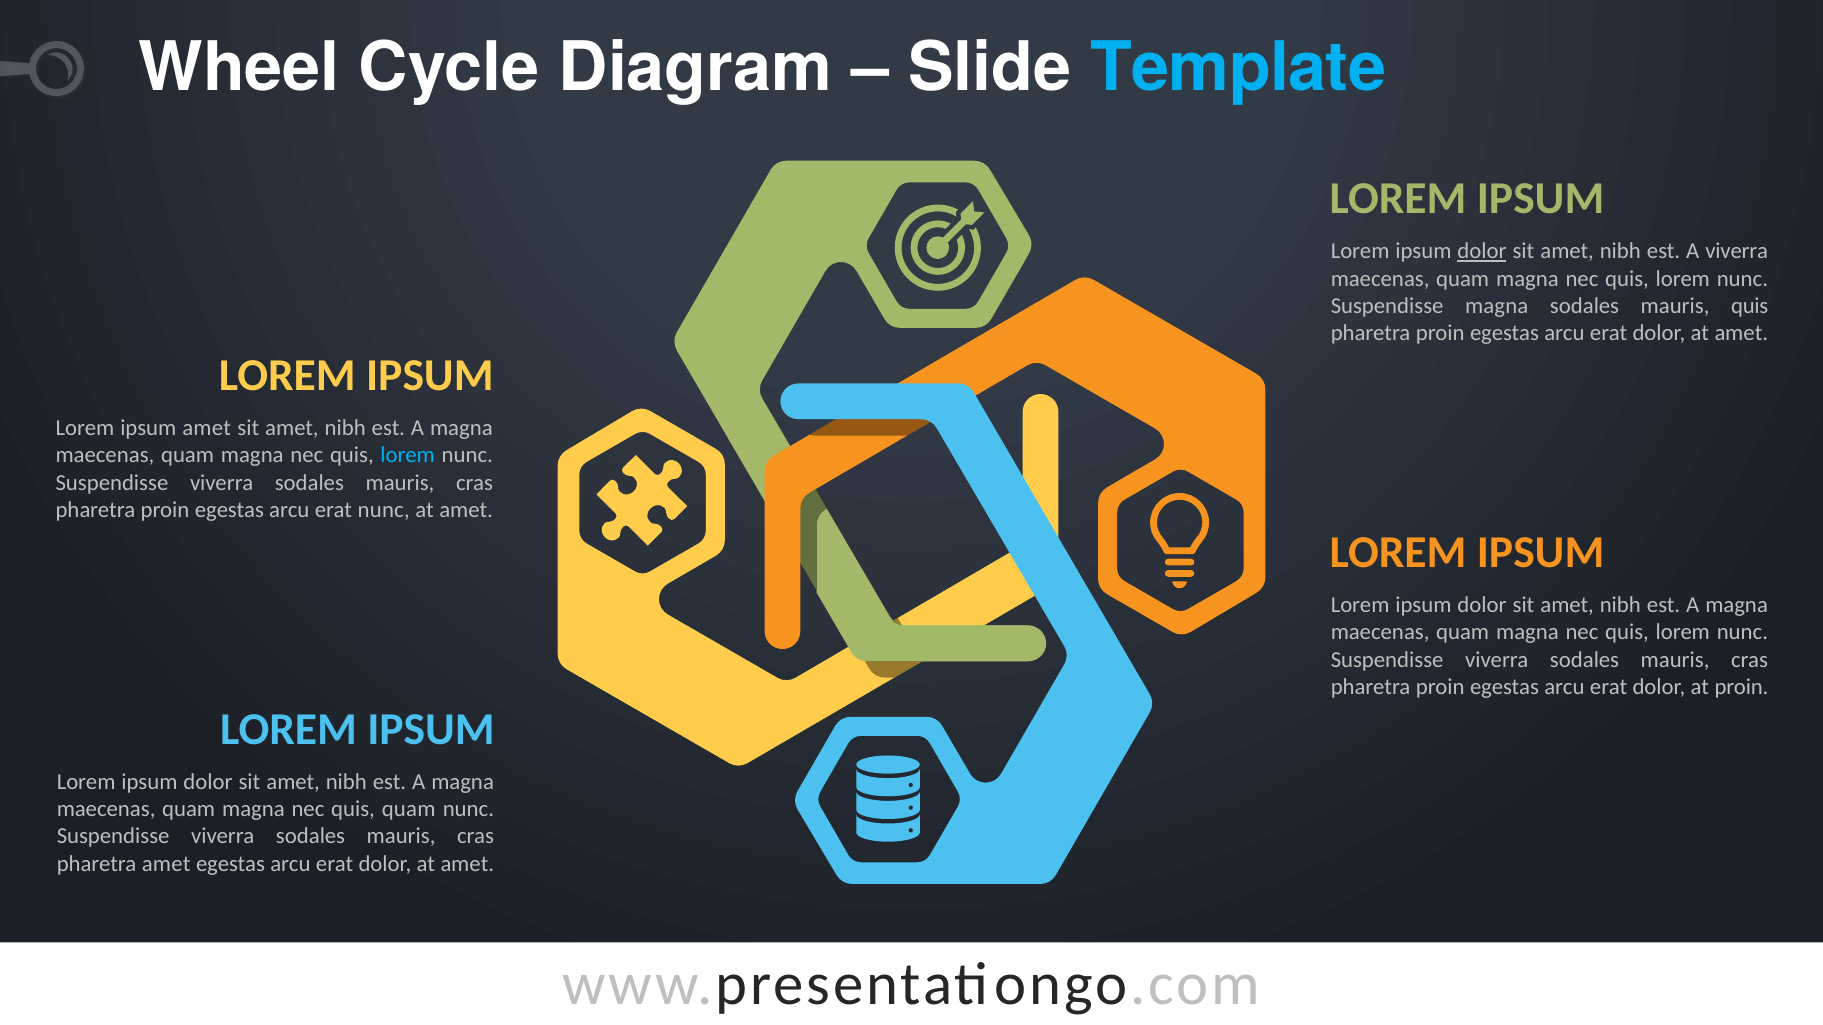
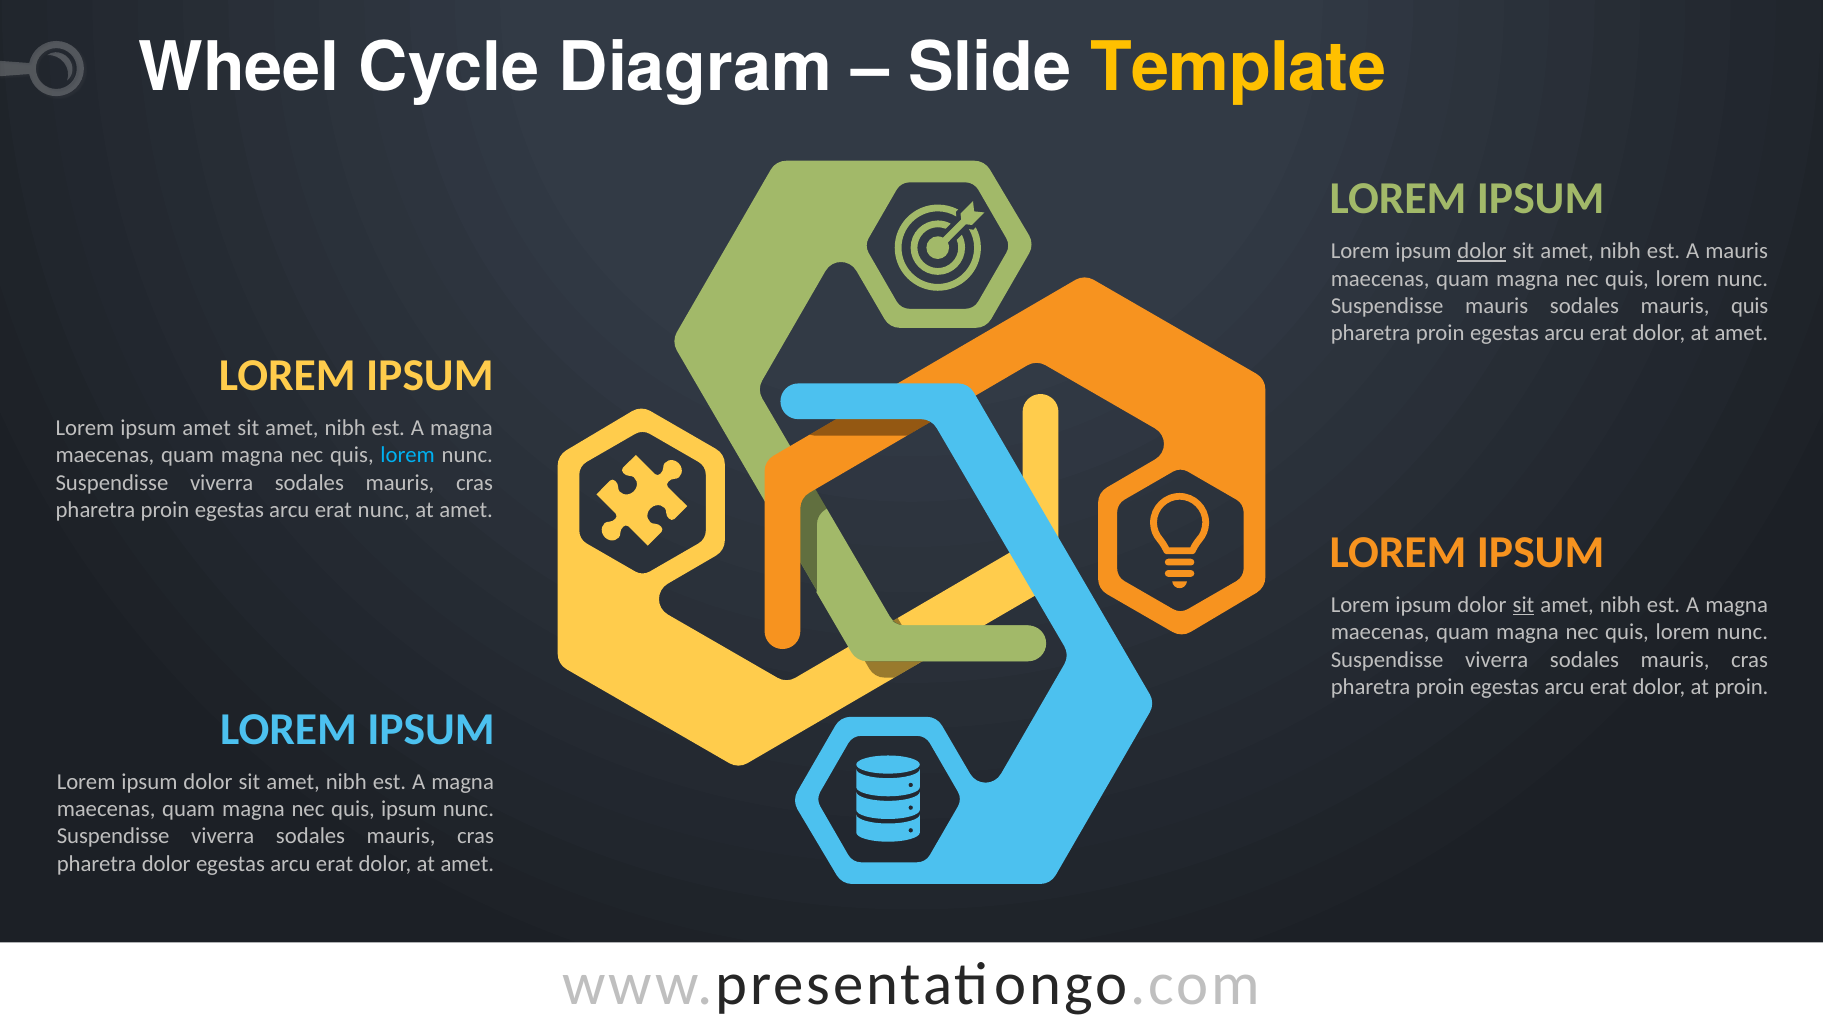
Template colour: light blue -> yellow
A viverra: viverra -> mauris
Suspendisse magna: magna -> mauris
sit at (1523, 605) underline: none -> present
quis quam: quam -> ipsum
pharetra amet: amet -> dolor
